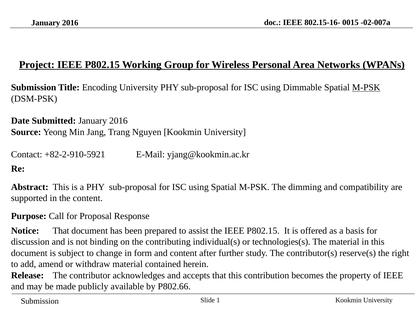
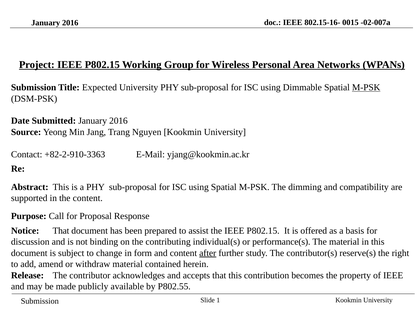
Encoding: Encoding -> Expected
+82-2-910-5921: +82-2-910-5921 -> +82-2-910-3363
technologies(s: technologies(s -> performance(s
after underline: none -> present
P802.66: P802.66 -> P802.55
